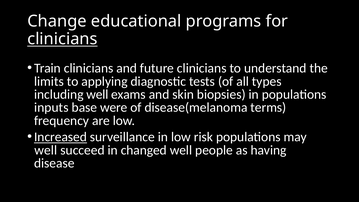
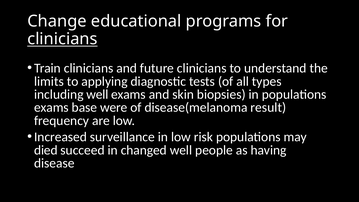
inputs at (51, 107): inputs -> exams
terms: terms -> result
Increased underline: present -> none
well at (46, 150): well -> died
